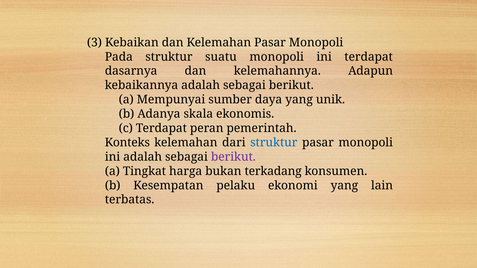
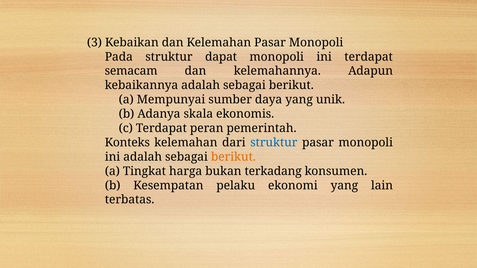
suatu: suatu -> dapat
dasarnya: dasarnya -> semacam
berikut at (233, 157) colour: purple -> orange
